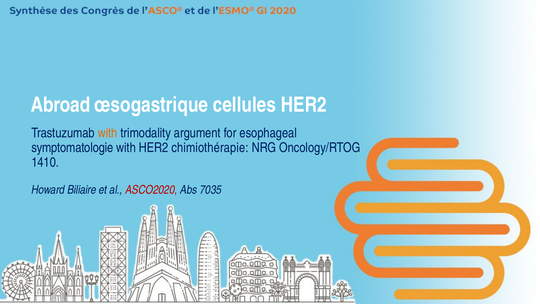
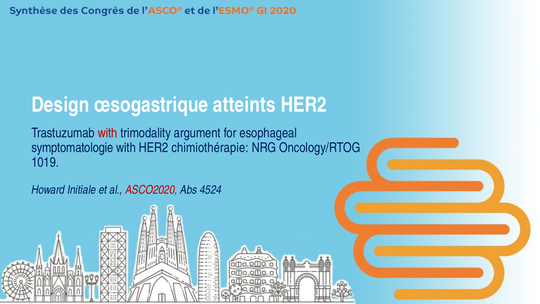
Abroad: Abroad -> Design
cellules: cellules -> atteints
with at (108, 133) colour: orange -> red
1410: 1410 -> 1019
Biliaire: Biliaire -> Initiale
7035: 7035 -> 4524
